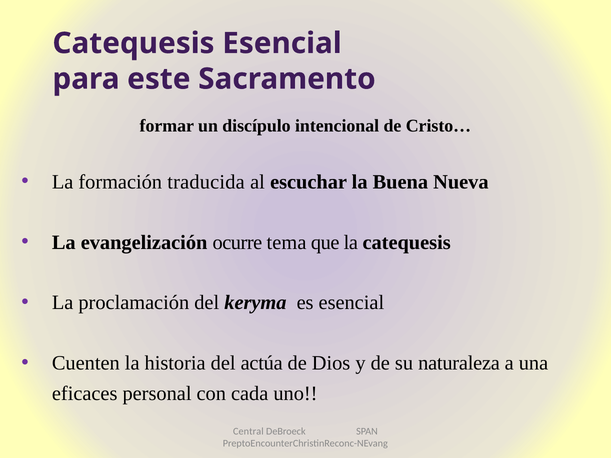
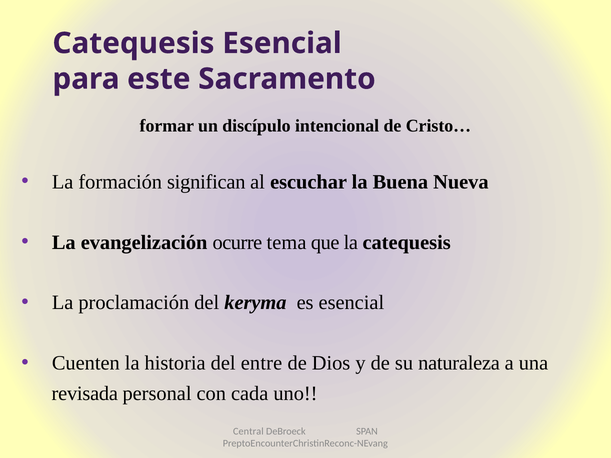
traducida: traducida -> significan
actúa: actúa -> entre
eficaces: eficaces -> revisada
